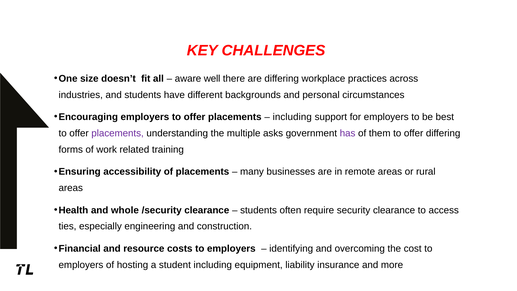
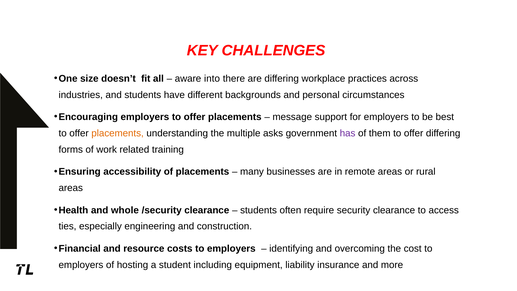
well: well -> into
including at (292, 117): including -> message
placements at (118, 133) colour: purple -> orange
